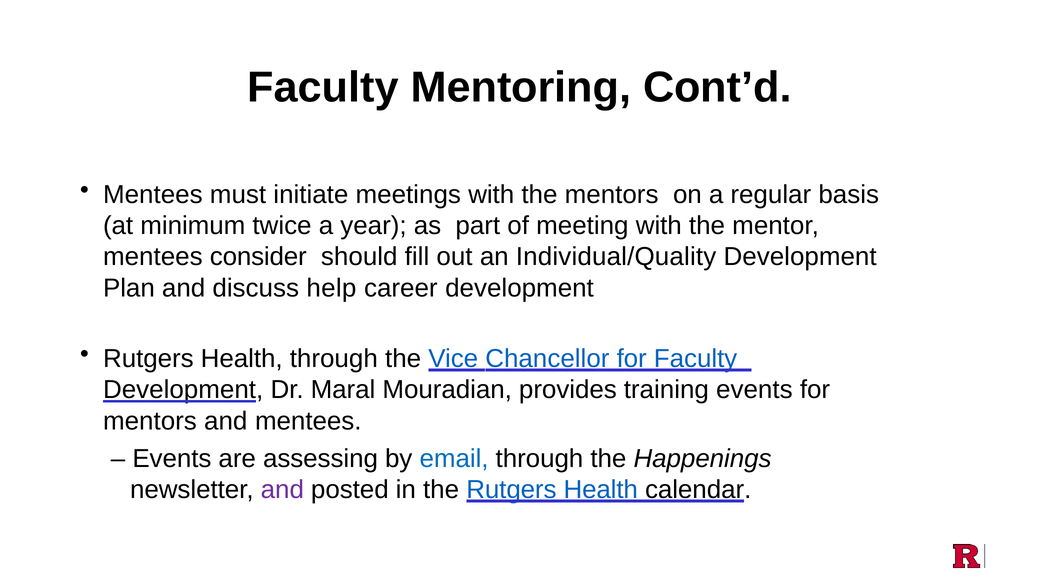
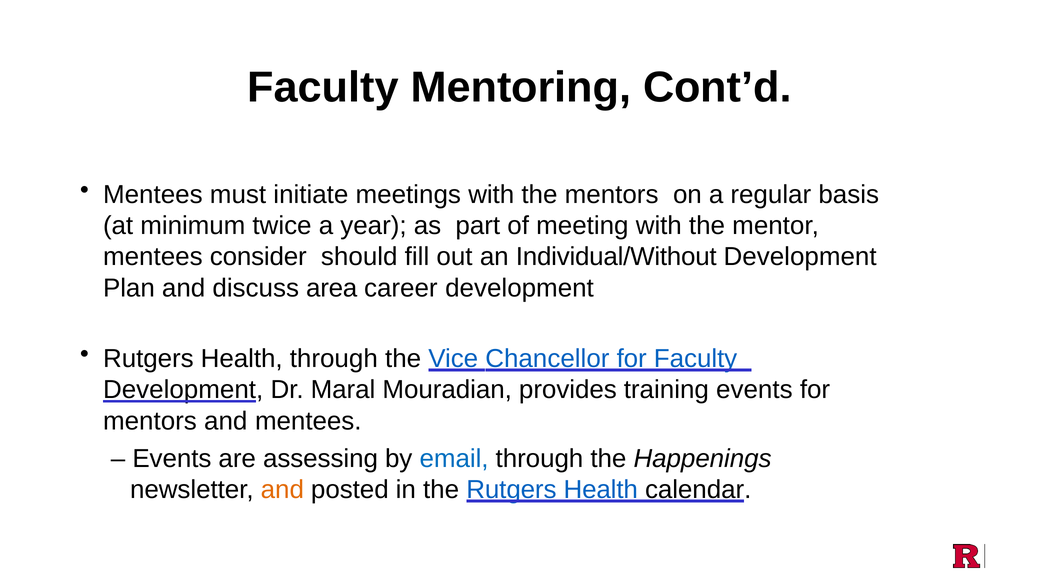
Individual/Quality: Individual/Quality -> Individual/Without
help: help -> area
and at (282, 490) colour: purple -> orange
